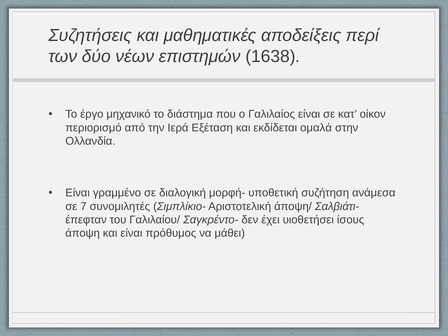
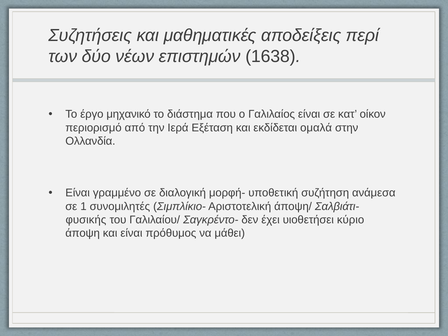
7: 7 -> 1
έπεφταν: έπεφταν -> φυσικής
ίσους: ίσους -> κύριο
